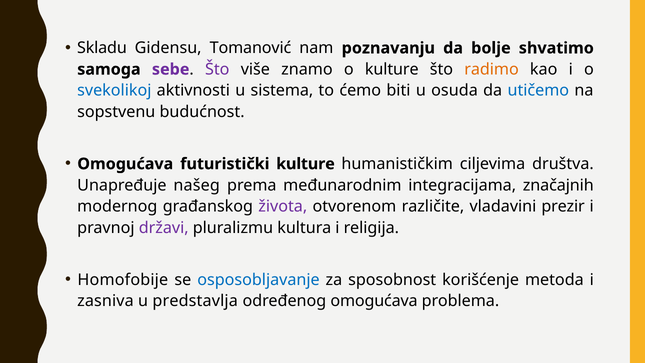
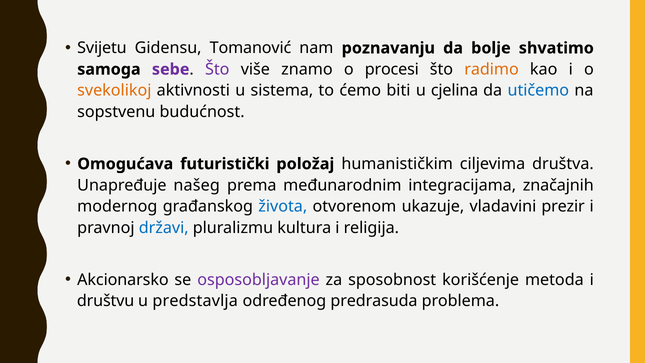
Skladu: Skladu -> Svijetu
o kulture: kulture -> procesi
svekolikoj colour: blue -> orange
osuda: osuda -> cjelina
futuristički kulture: kulture -> položaj
života colour: purple -> blue
različite: različite -> ukazuje
državi colour: purple -> blue
Homofobije: Homofobije -> Akcionarsko
osposobljavanje colour: blue -> purple
zasniva: zasniva -> društvu
određenog omogućava: omogućava -> predrasuda
